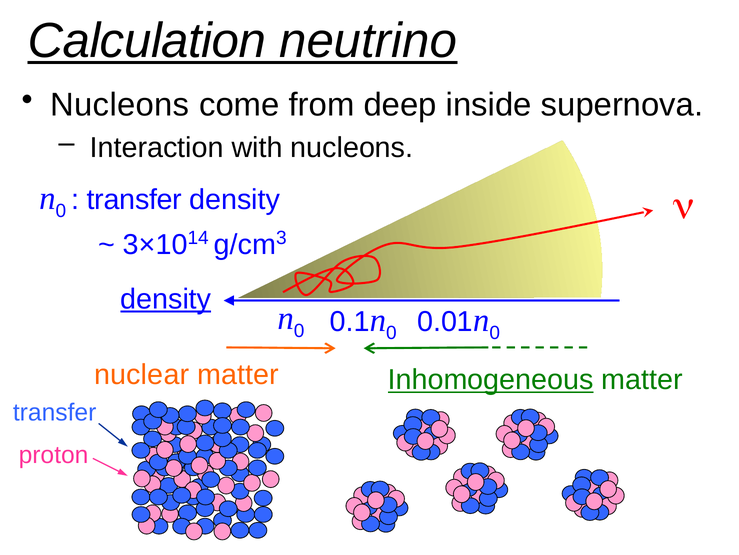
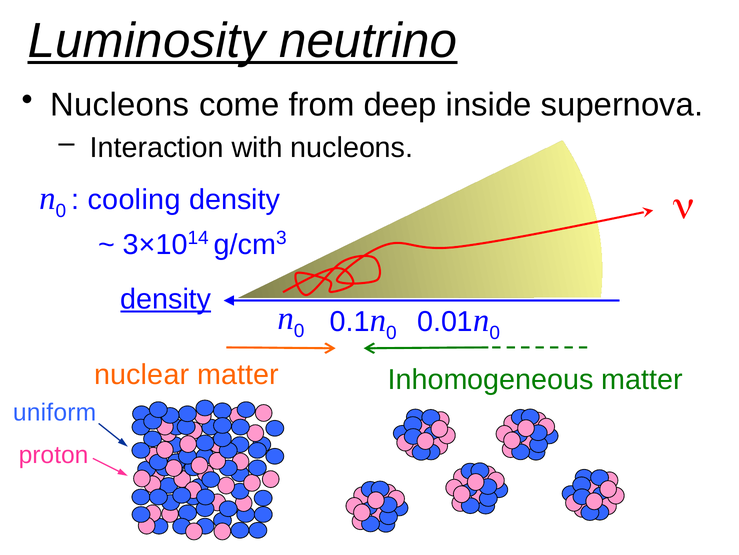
Calculation: Calculation -> Luminosity
transfer at (134, 199): transfer -> cooling
Inhomogeneous underline: present -> none
transfer at (55, 412): transfer -> uniform
